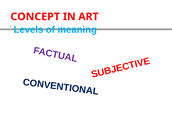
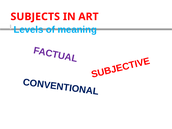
CONCEPT: CONCEPT -> SUBJECTS
